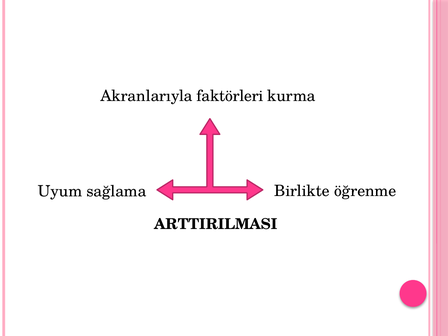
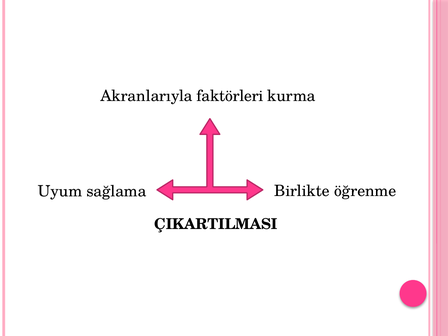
ARTTIRILMASI: ARTTIRILMASI -> ÇIKARTILMASI
